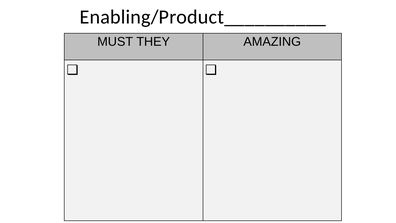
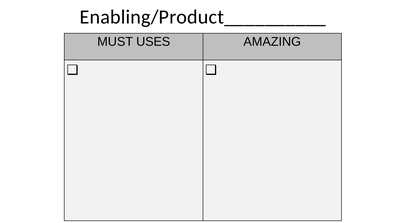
THEY: THEY -> USES
